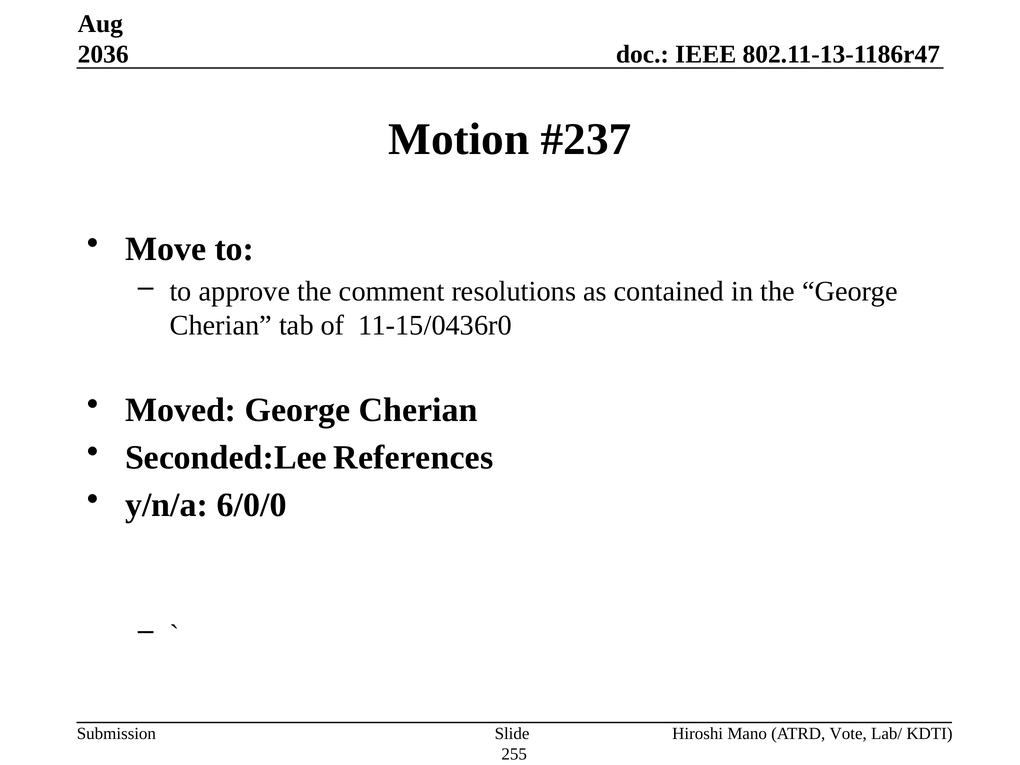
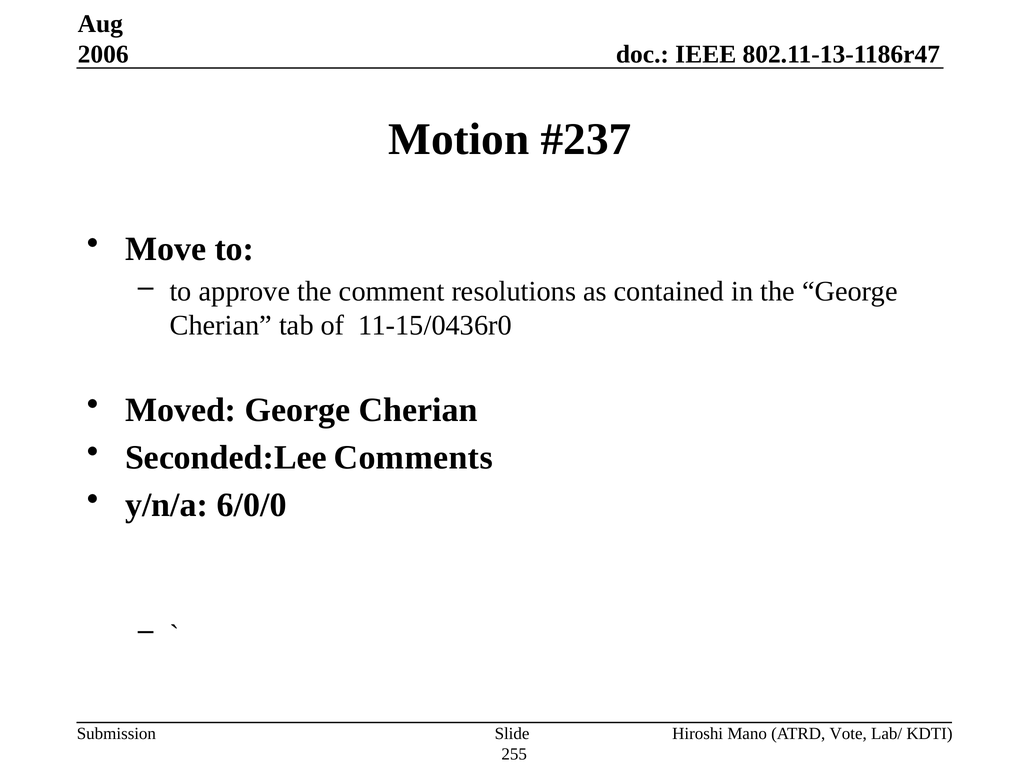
2036: 2036 -> 2006
References: References -> Comments
